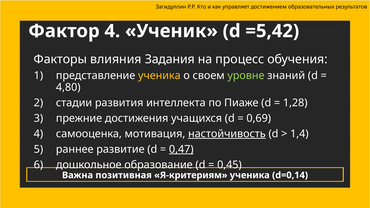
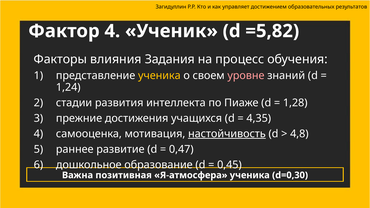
=5,42: =5,42 -> =5,82
уровне colour: light green -> pink
4,80: 4,80 -> 1,24
0,69: 0,69 -> 4,35
1,4: 1,4 -> 4,8
0,47 underline: present -> none
Я-критериям: Я-критериям -> Я-атмосфера
d=0,14: d=0,14 -> d=0,30
